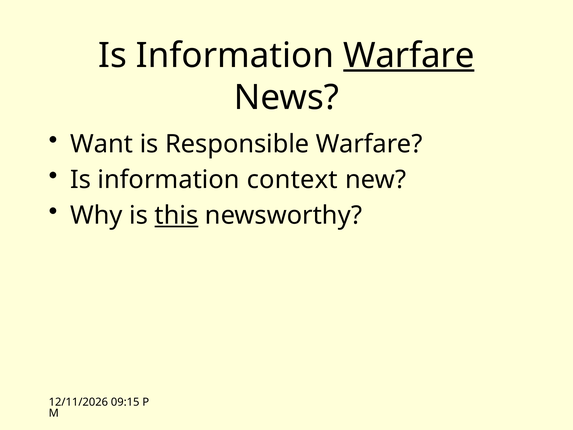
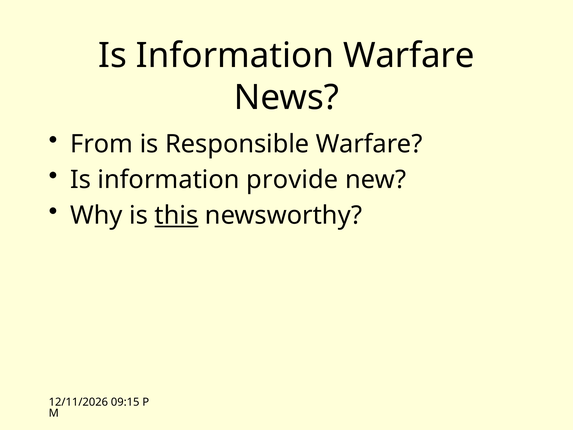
Warfare at (409, 55) underline: present -> none
Want: Want -> From
context: context -> provide
